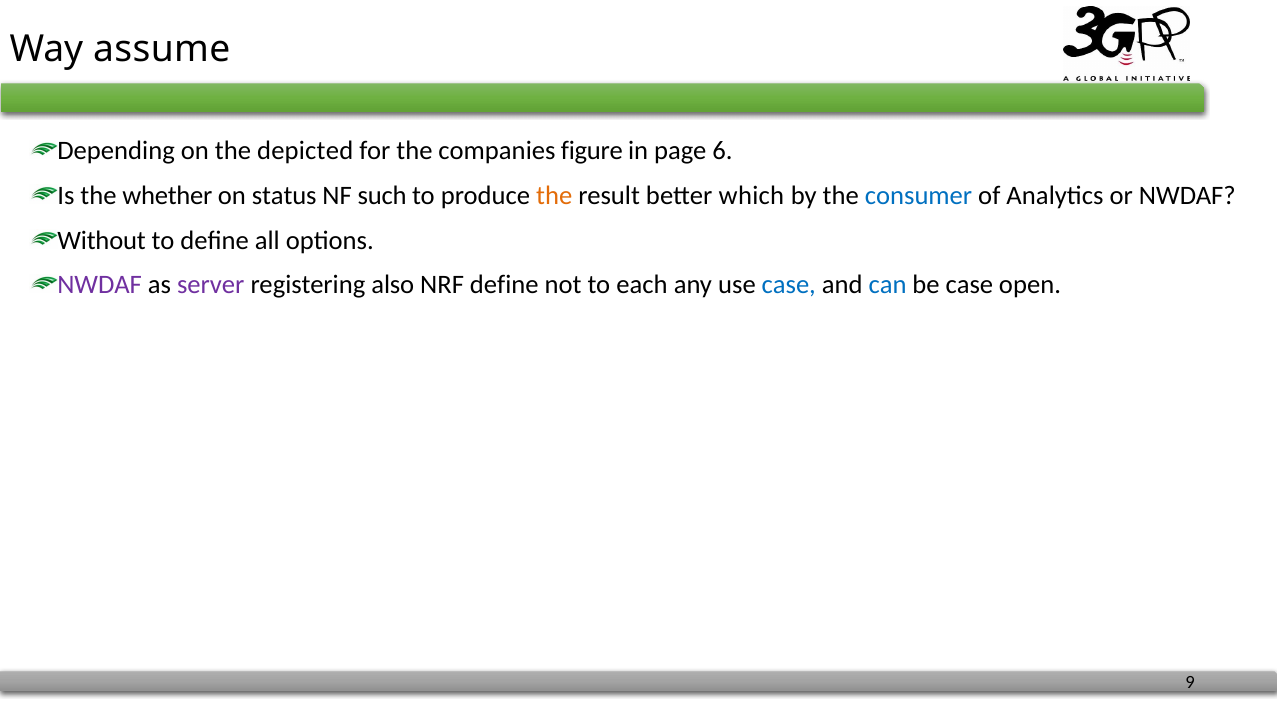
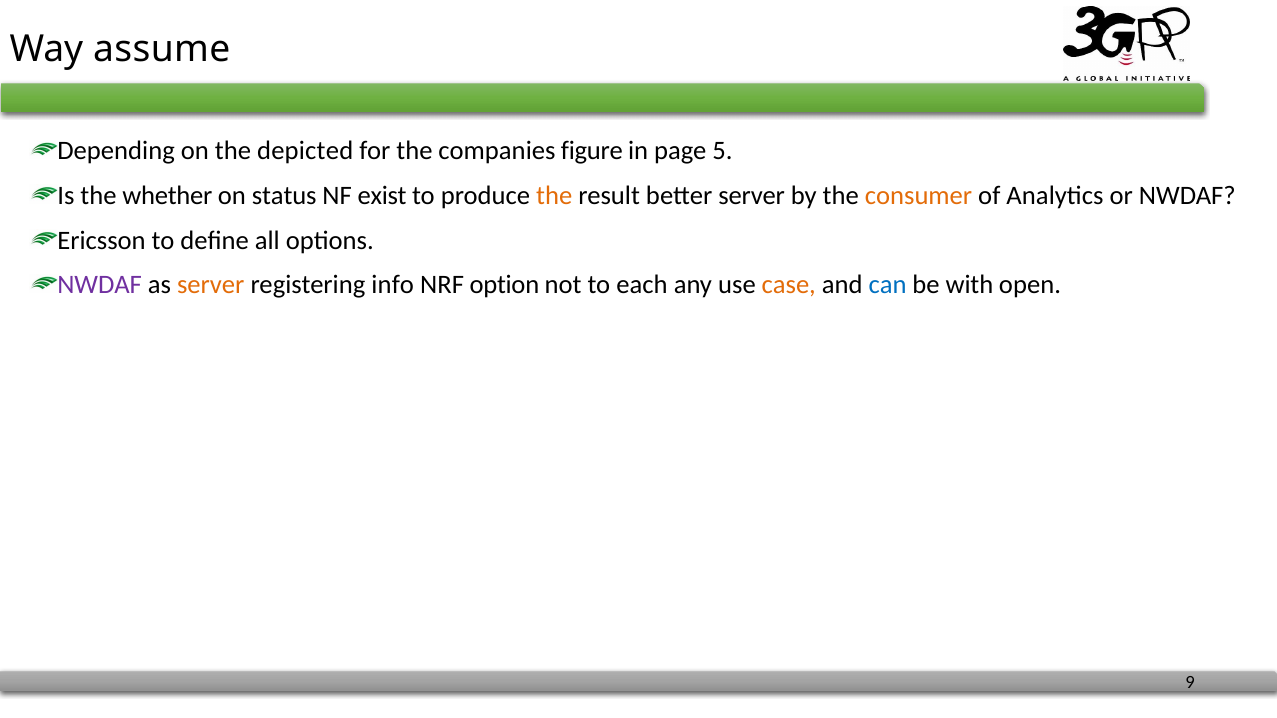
6: 6 -> 5
such: such -> exist
better which: which -> server
consumer colour: blue -> orange
Without: Without -> Ericsson
server at (211, 285) colour: purple -> orange
also: also -> info
NRF define: define -> option
case at (789, 285) colour: blue -> orange
be case: case -> with
